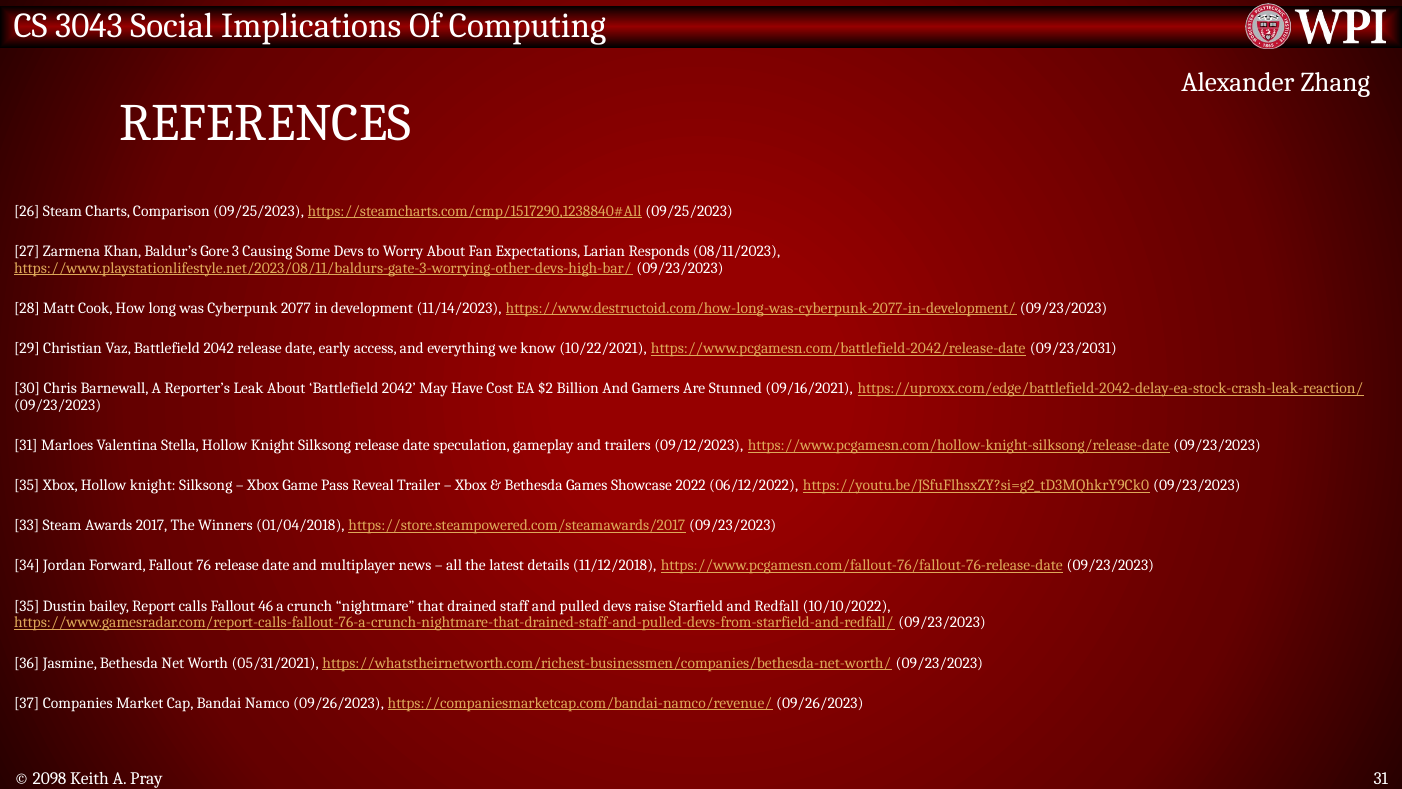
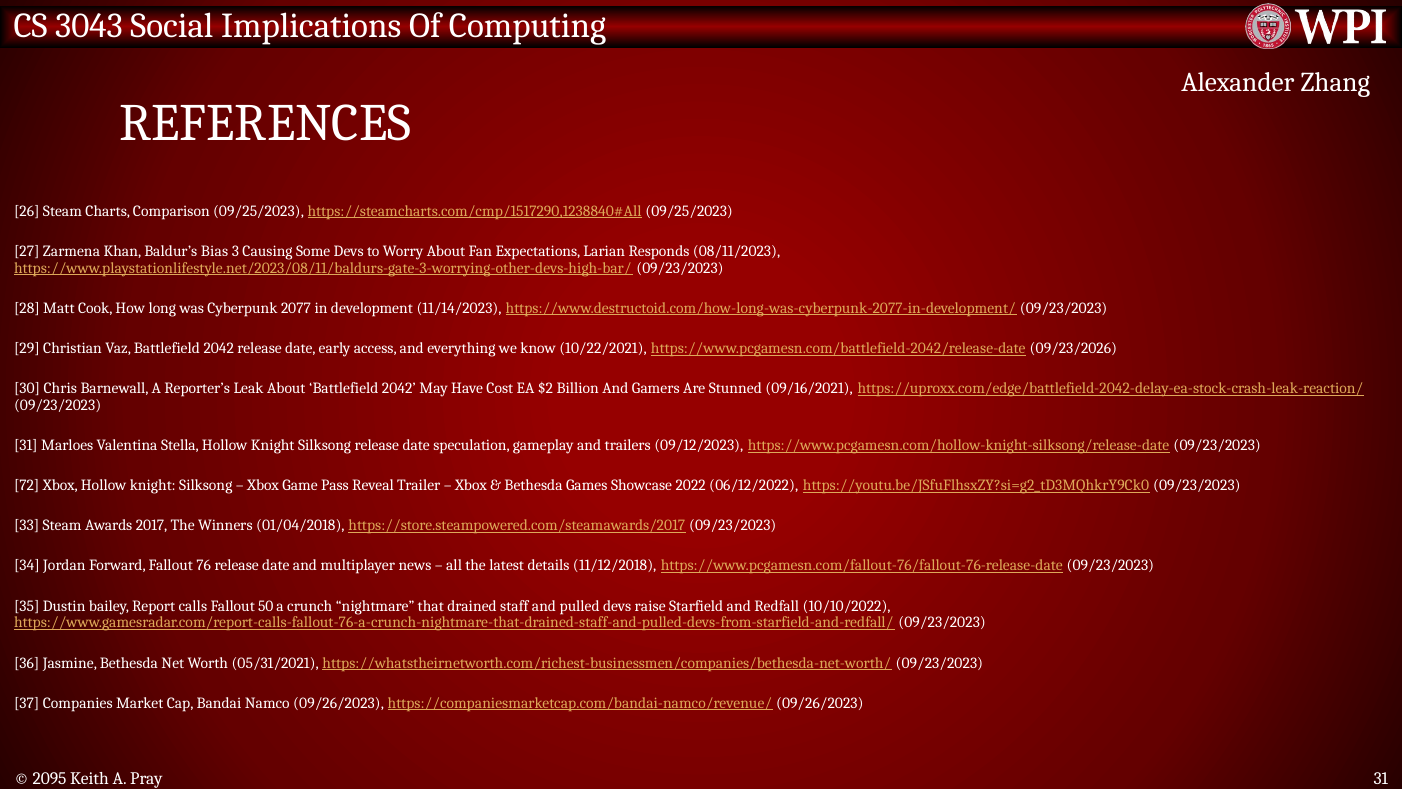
Gore: Gore -> Bias
09/23/2031: 09/23/2031 -> 09/23/2026
35 at (27, 485): 35 -> 72
46: 46 -> 50
2098: 2098 -> 2095
